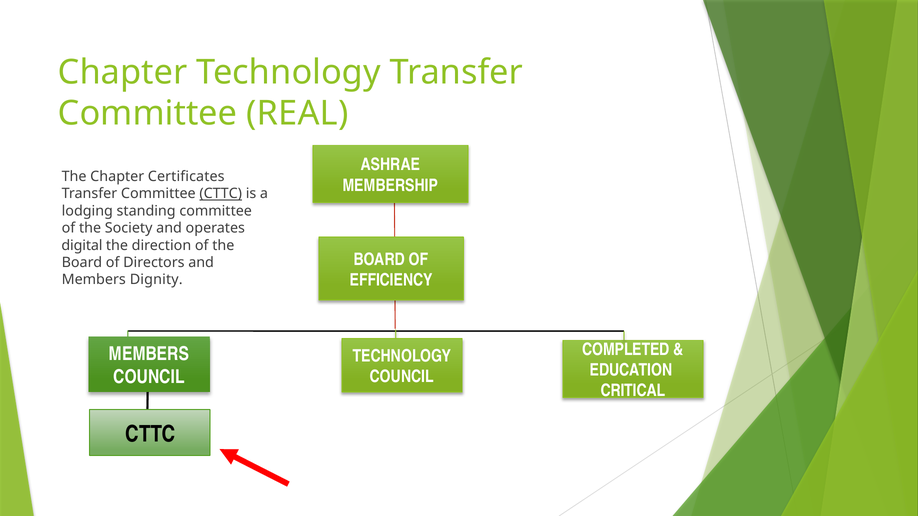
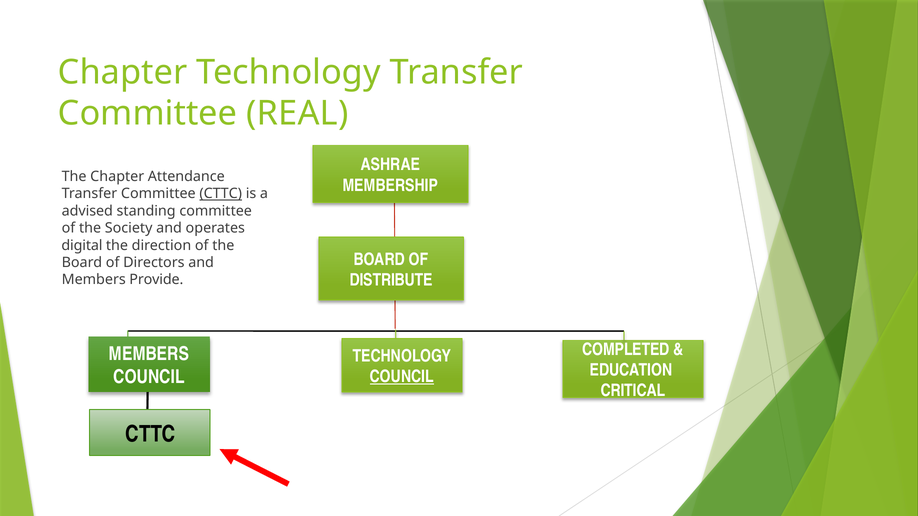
Certificates: Certificates -> Attendance
lodging: lodging -> advised
EFFICIENCY: EFFICIENCY -> DISTRIBUTE
Dignity: Dignity -> Provide
COUNCIL at (402, 377) underline: none -> present
